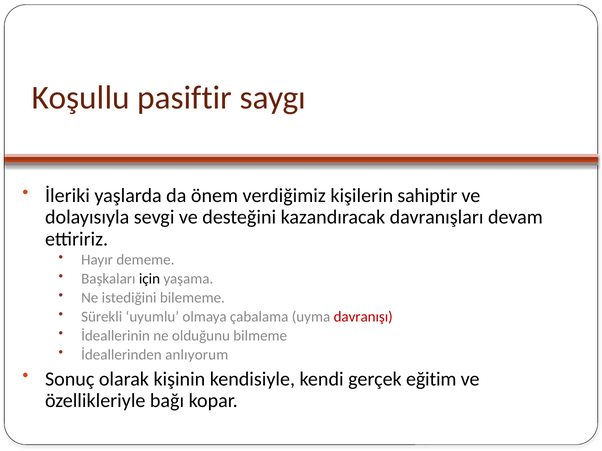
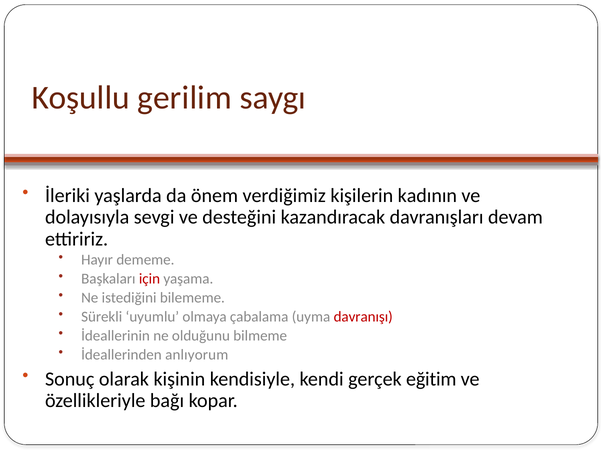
pasiftir: pasiftir -> gerilim
sahiptir: sahiptir -> kadının
için colour: black -> red
